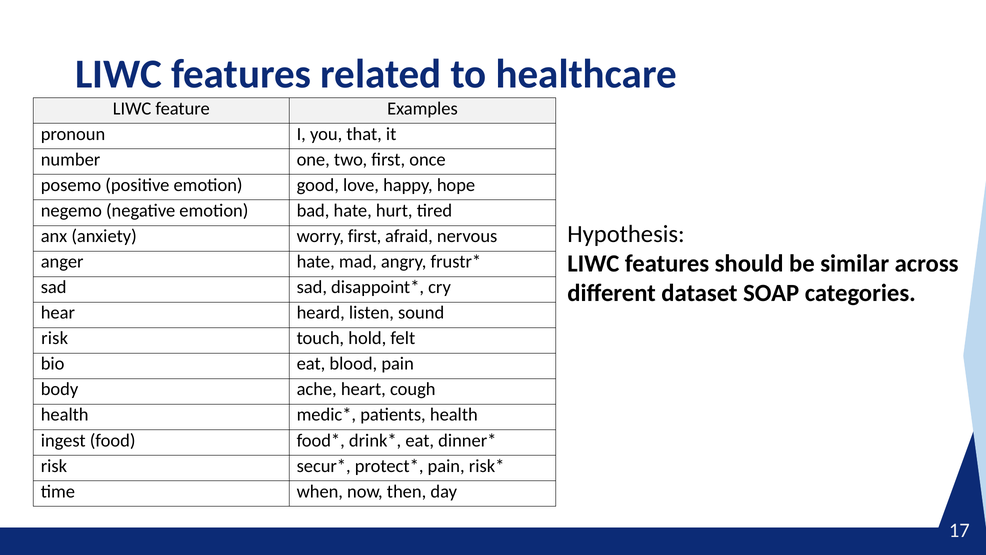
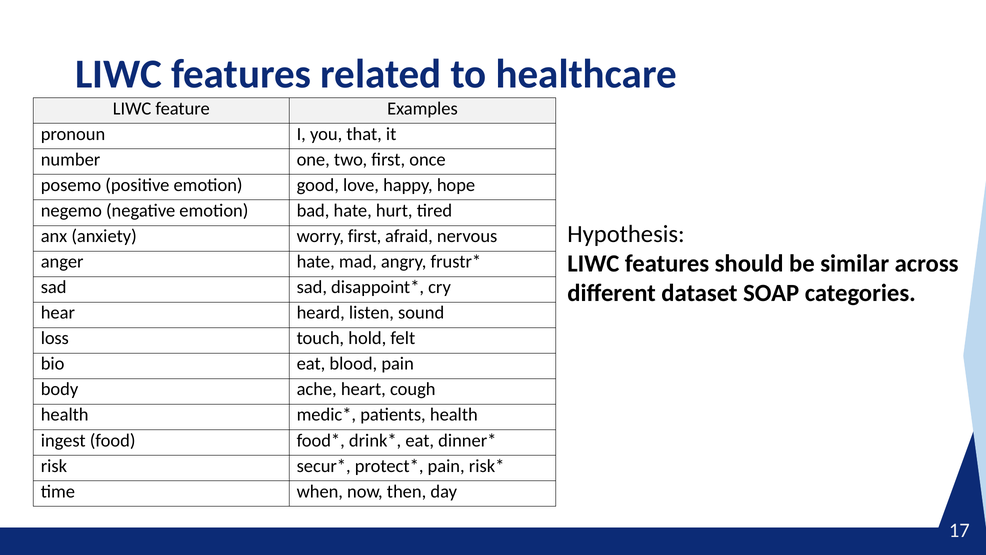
risk at (55, 338): risk -> loss
